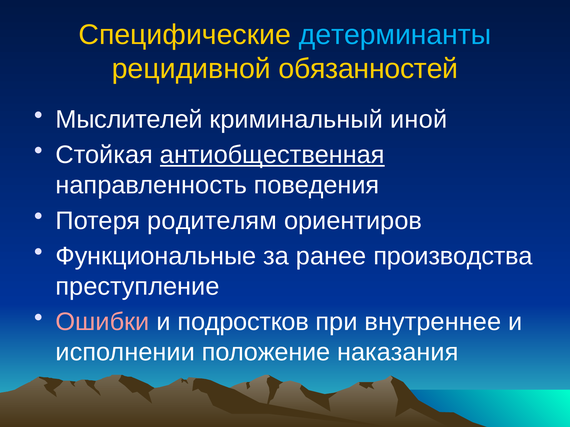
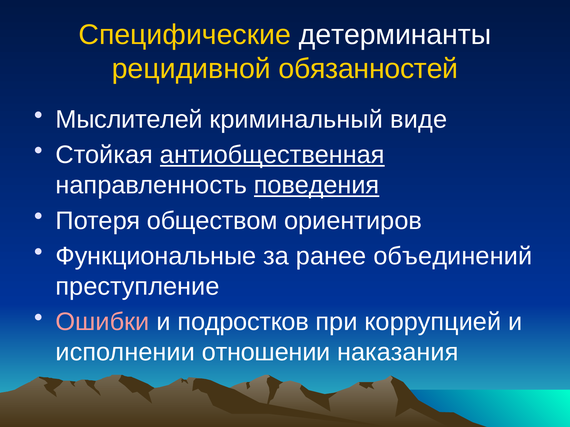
детерминанты colour: light blue -> white
иной: иной -> виде
поведения underline: none -> present
родителям: родителям -> обществом
производства: производства -> объединений
внутреннее: внутреннее -> коррупцией
положение: положение -> отношении
